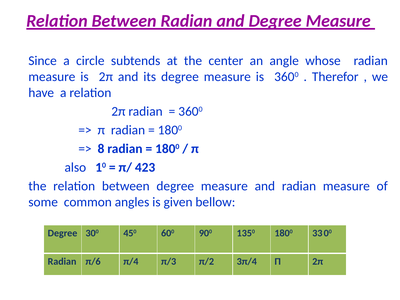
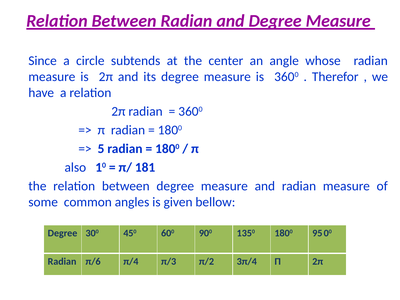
8: 8 -> 5
423: 423 -> 181
33: 33 -> 95
